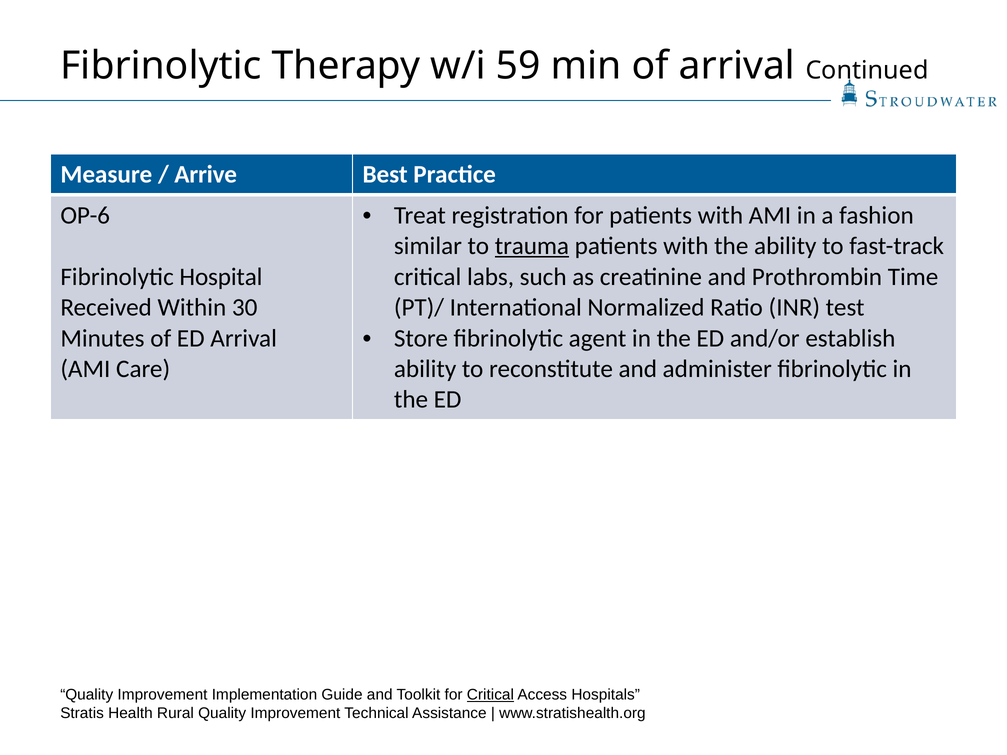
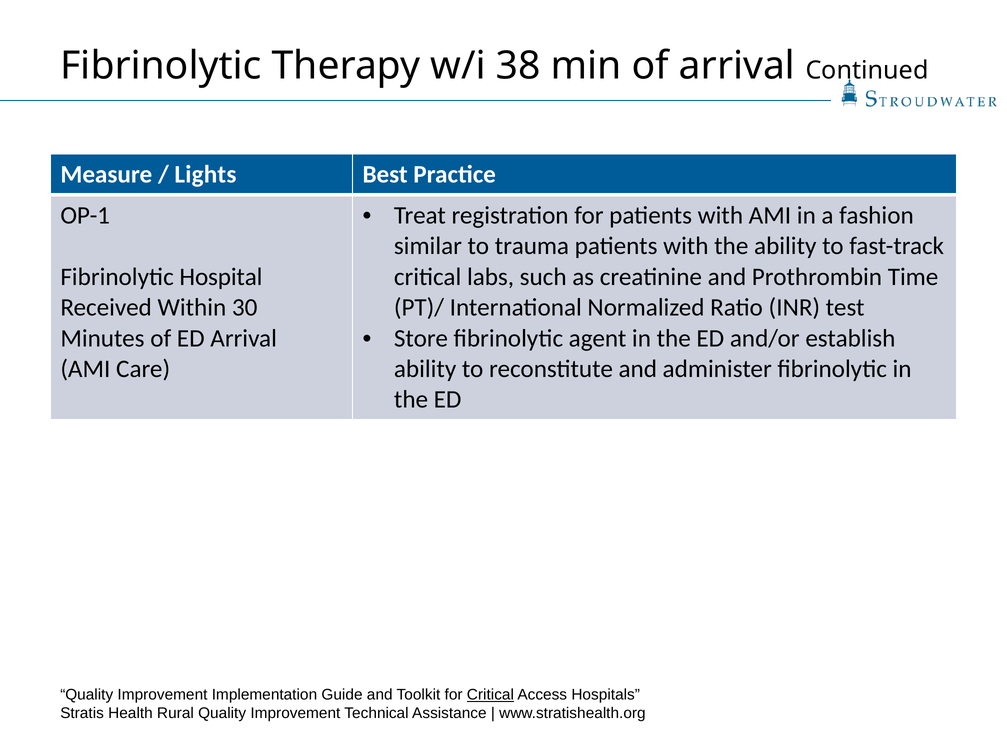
59: 59 -> 38
Arrive: Arrive -> Lights
OP-6: OP-6 -> OP-1
trauma underline: present -> none
